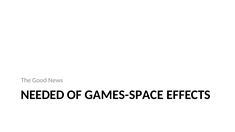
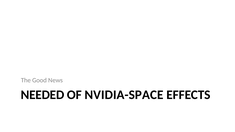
GAMES-SPACE: GAMES-SPACE -> NVIDIA-SPACE
